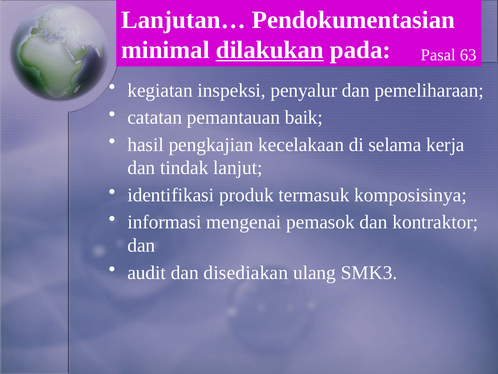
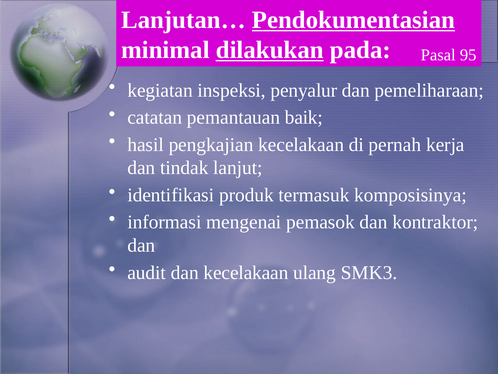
Pendokumentasian underline: none -> present
63: 63 -> 95
selama: selama -> pernah
dan disediakan: disediakan -> kecelakaan
